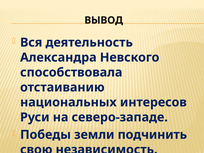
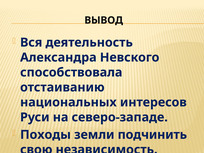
Победы: Победы -> Походы
